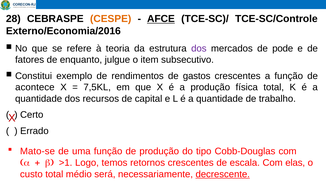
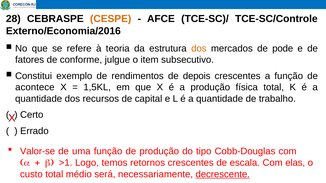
AFCE underline: present -> none
dos at (199, 49) colour: purple -> orange
enquanto: enquanto -> conforme
gastos: gastos -> depois
7,5KL: 7,5KL -> 1,5KL
Mato-se: Mato-se -> Valor-se
